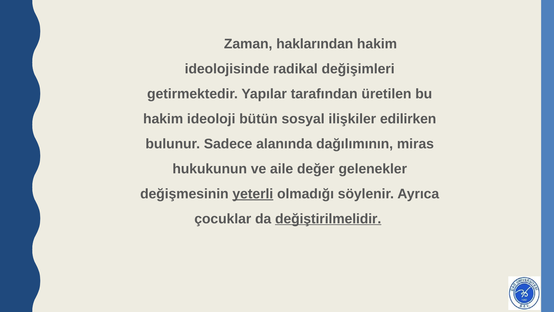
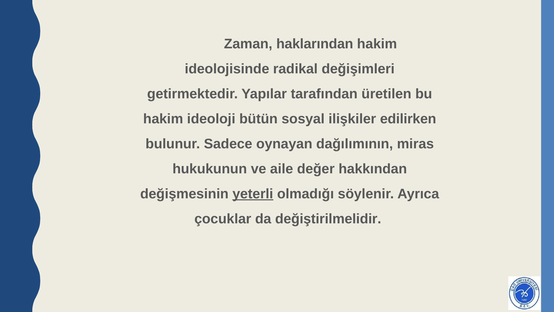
alanında: alanında -> oynayan
gelenekler: gelenekler -> hakkından
değiştirilmelidir underline: present -> none
